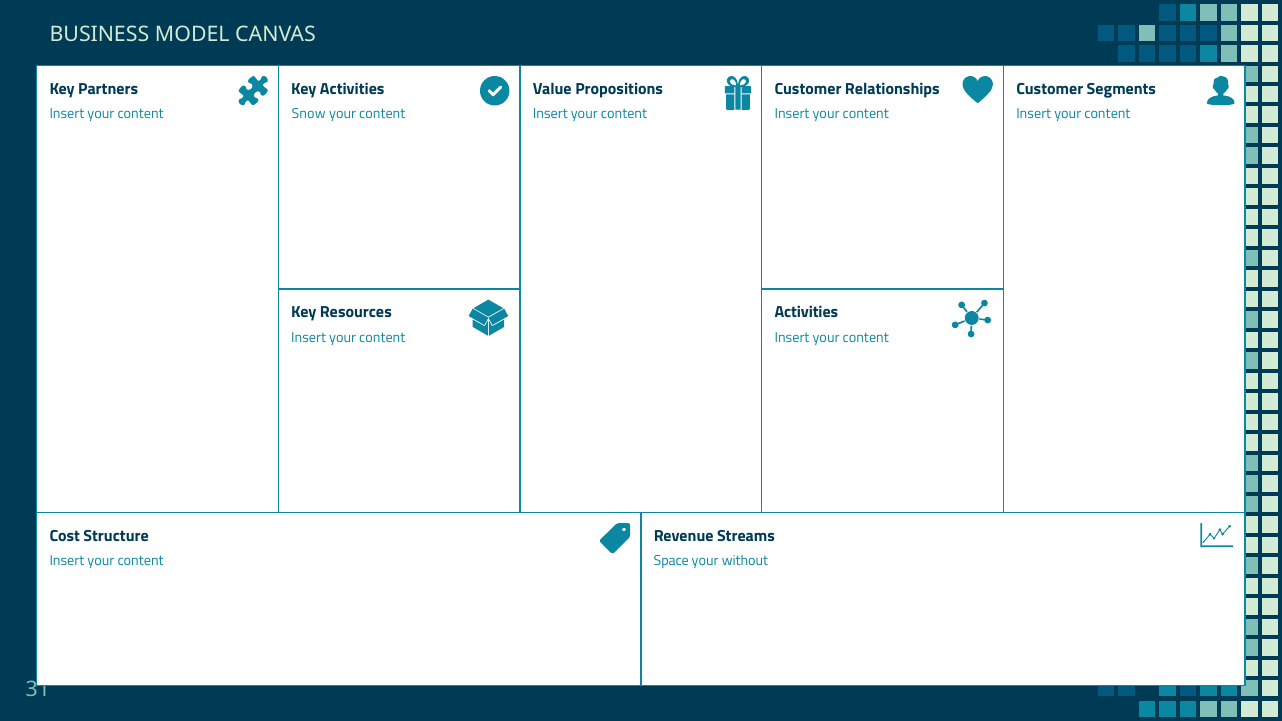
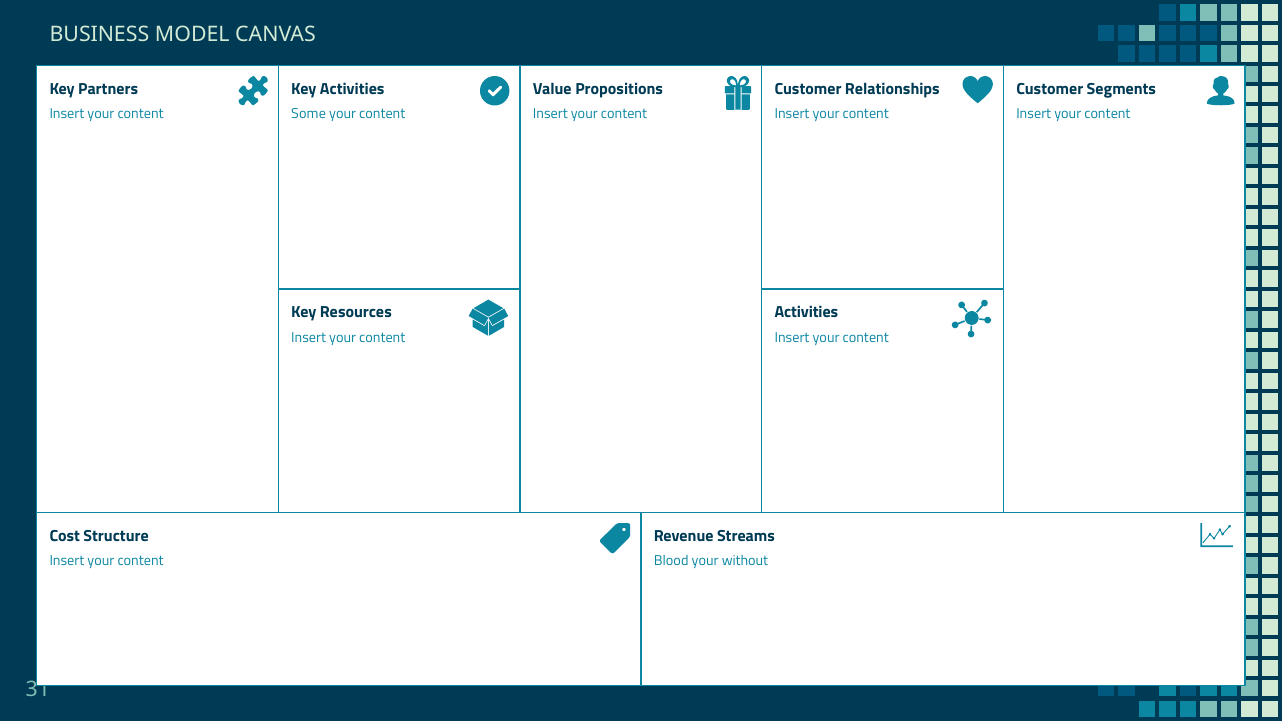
Snow: Snow -> Some
Space: Space -> Blood
